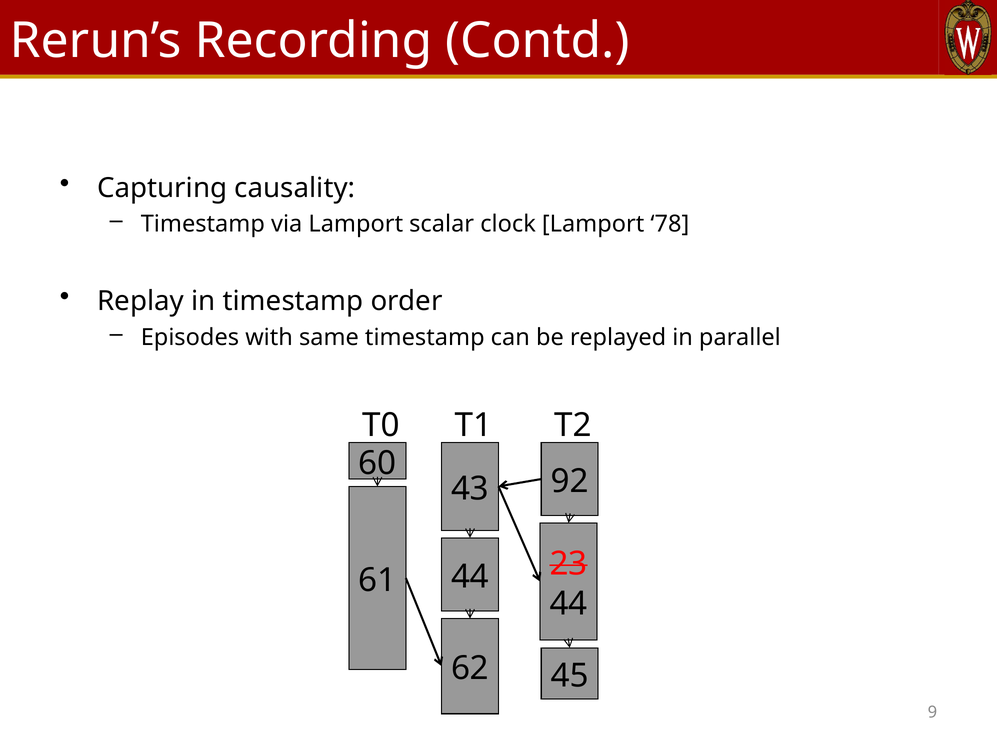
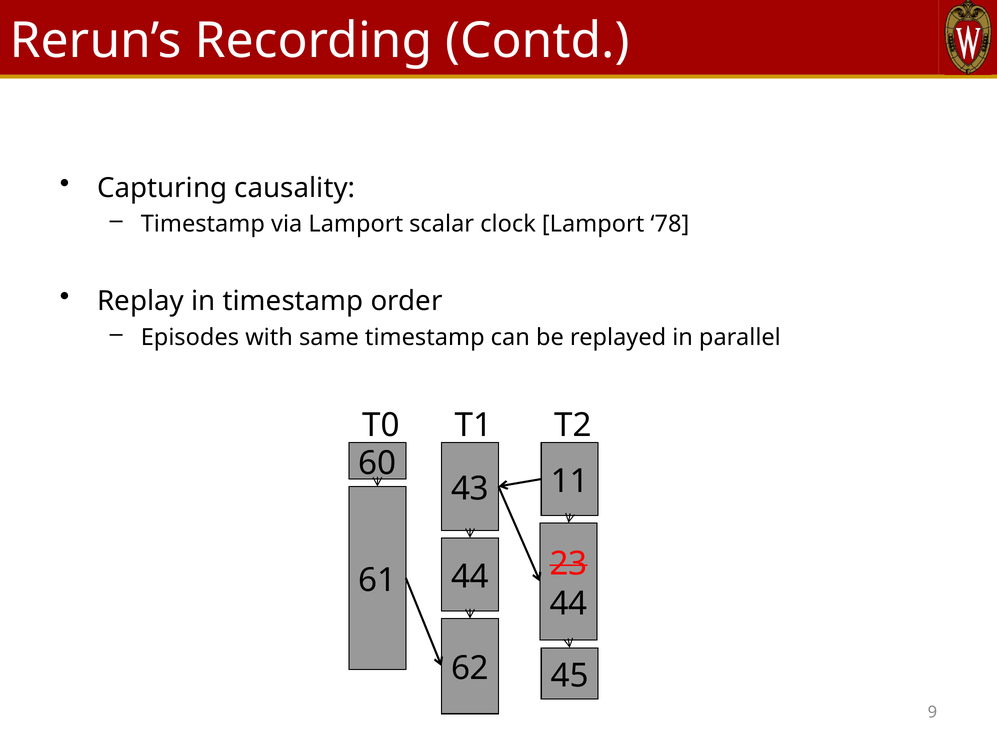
92: 92 -> 11
